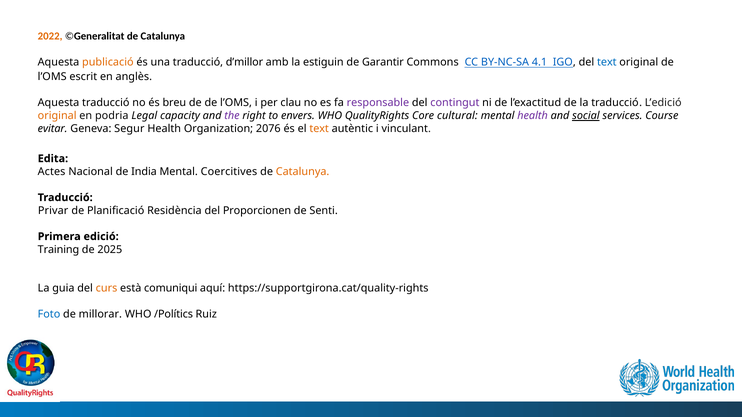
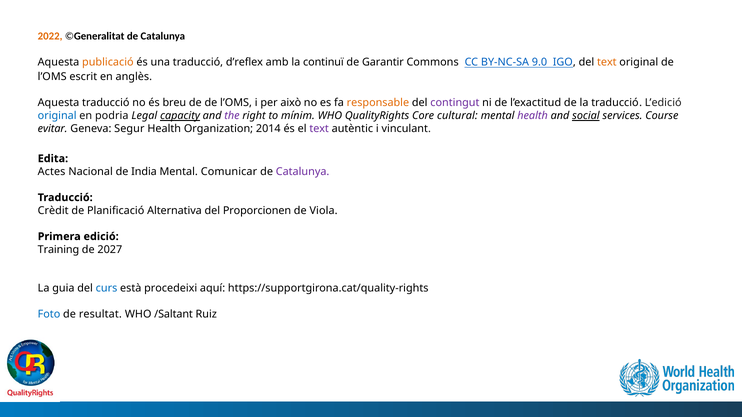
d’millor: d’millor -> d’reflex
estiguin: estiguin -> continuï
4.1: 4.1 -> 9.0
text at (607, 62) colour: blue -> orange
clau: clau -> això
responsable colour: purple -> orange
original at (57, 116) colour: orange -> blue
capacity underline: none -> present
envers: envers -> mínim
2076: 2076 -> 2014
text at (319, 129) colour: orange -> purple
Coercitives: Coercitives -> Comunicar
Catalunya at (303, 172) colour: orange -> purple
Privar: Privar -> Crèdit
Residència: Residència -> Alternativa
Senti: Senti -> Viola
2025: 2025 -> 2027
curs colour: orange -> blue
comuniqui: comuniqui -> procedeixi
millorar: millorar -> resultat
/Polítics: /Polítics -> /Saltant
